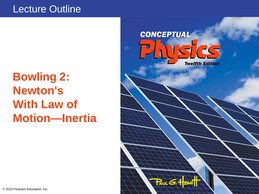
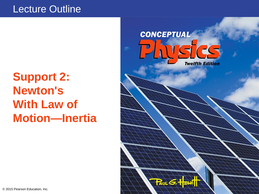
Bowling: Bowling -> Support
